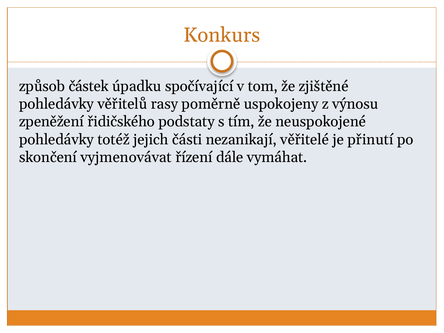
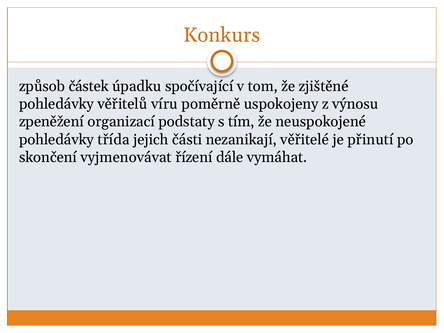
rasy: rasy -> víru
řidičského: řidičského -> organizací
totéž: totéž -> třída
